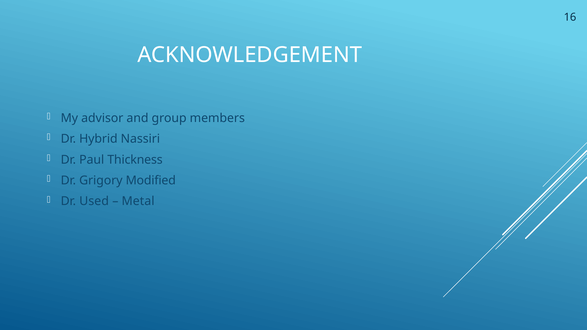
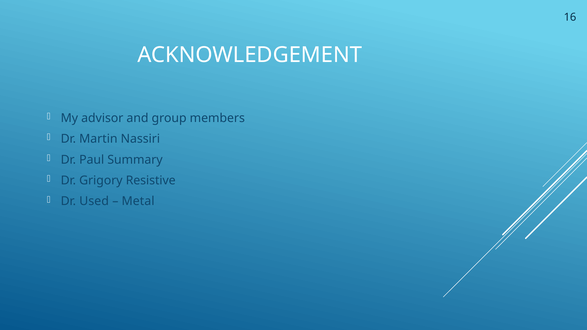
Hybrid: Hybrid -> Martin
Thickness: Thickness -> Summary
Modified: Modified -> Resistive
